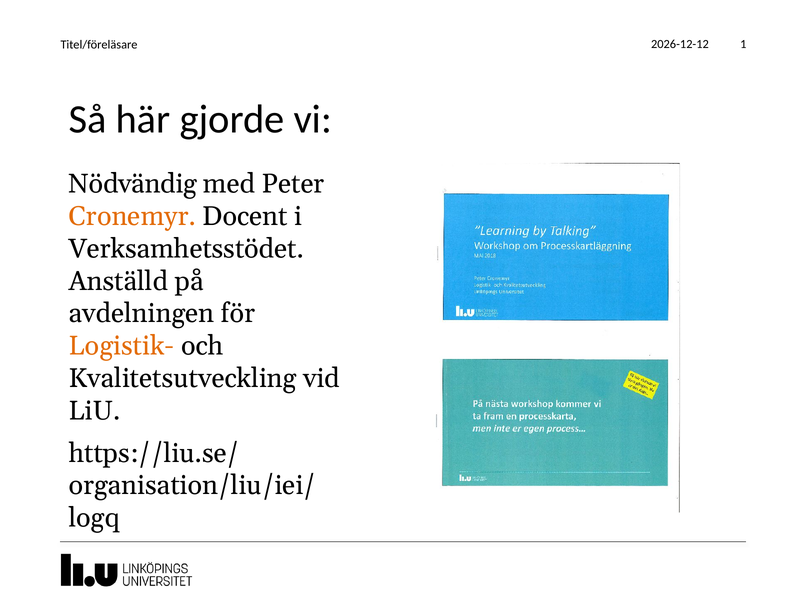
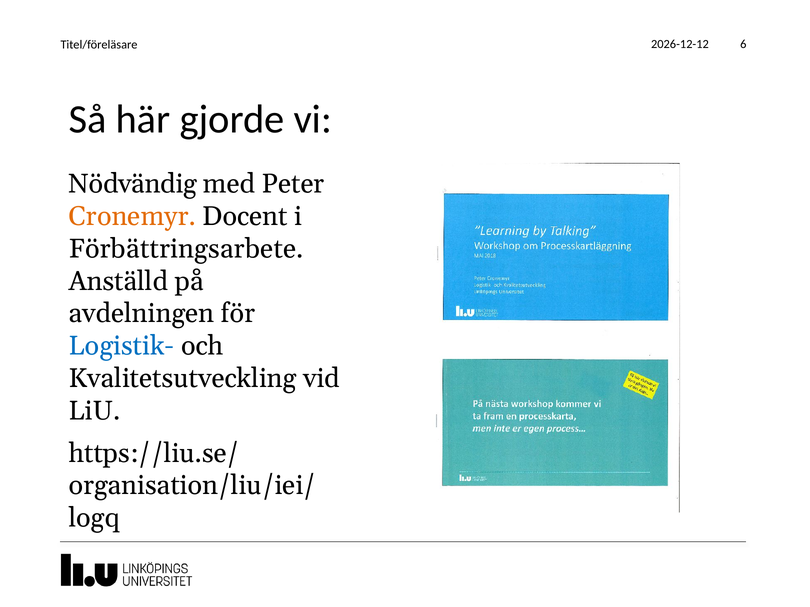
1: 1 -> 6
Verksamhetsstödet: Verksamhetsstödet -> Förbättringsarbete
Logistik- colour: orange -> blue
